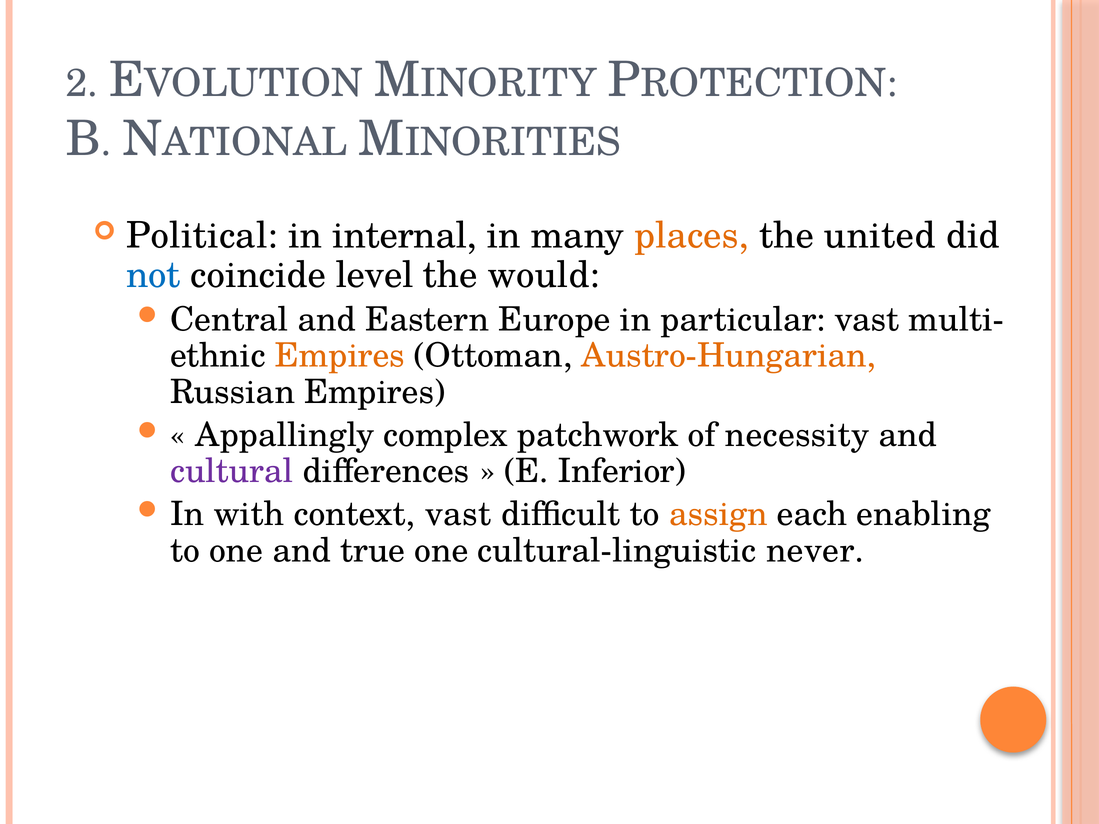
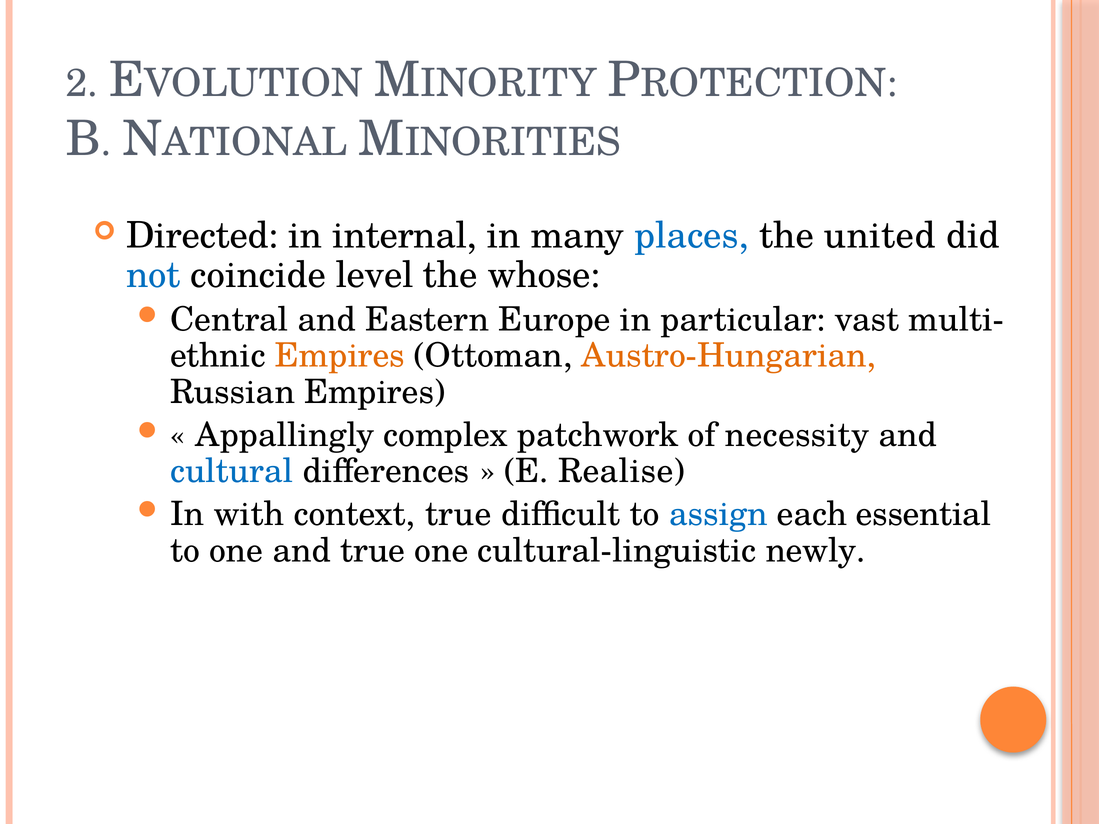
Political: Political -> Directed
places colour: orange -> blue
would: would -> whose
cultural colour: purple -> blue
Inferior: Inferior -> Realise
context vast: vast -> true
assign colour: orange -> blue
enabling: enabling -> essential
never: never -> newly
